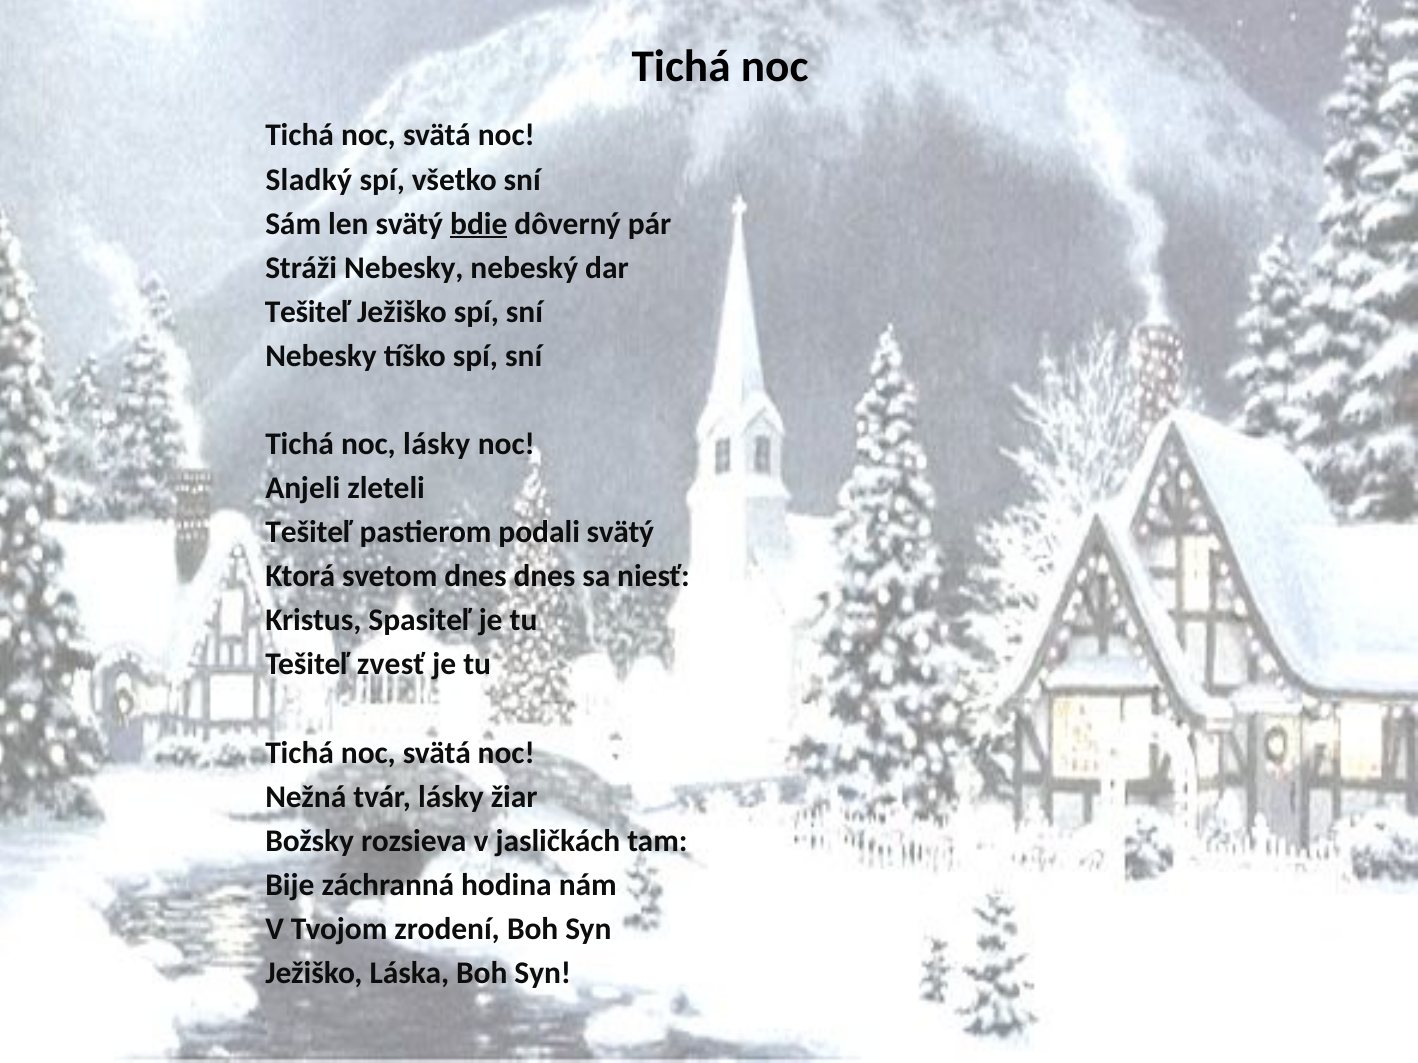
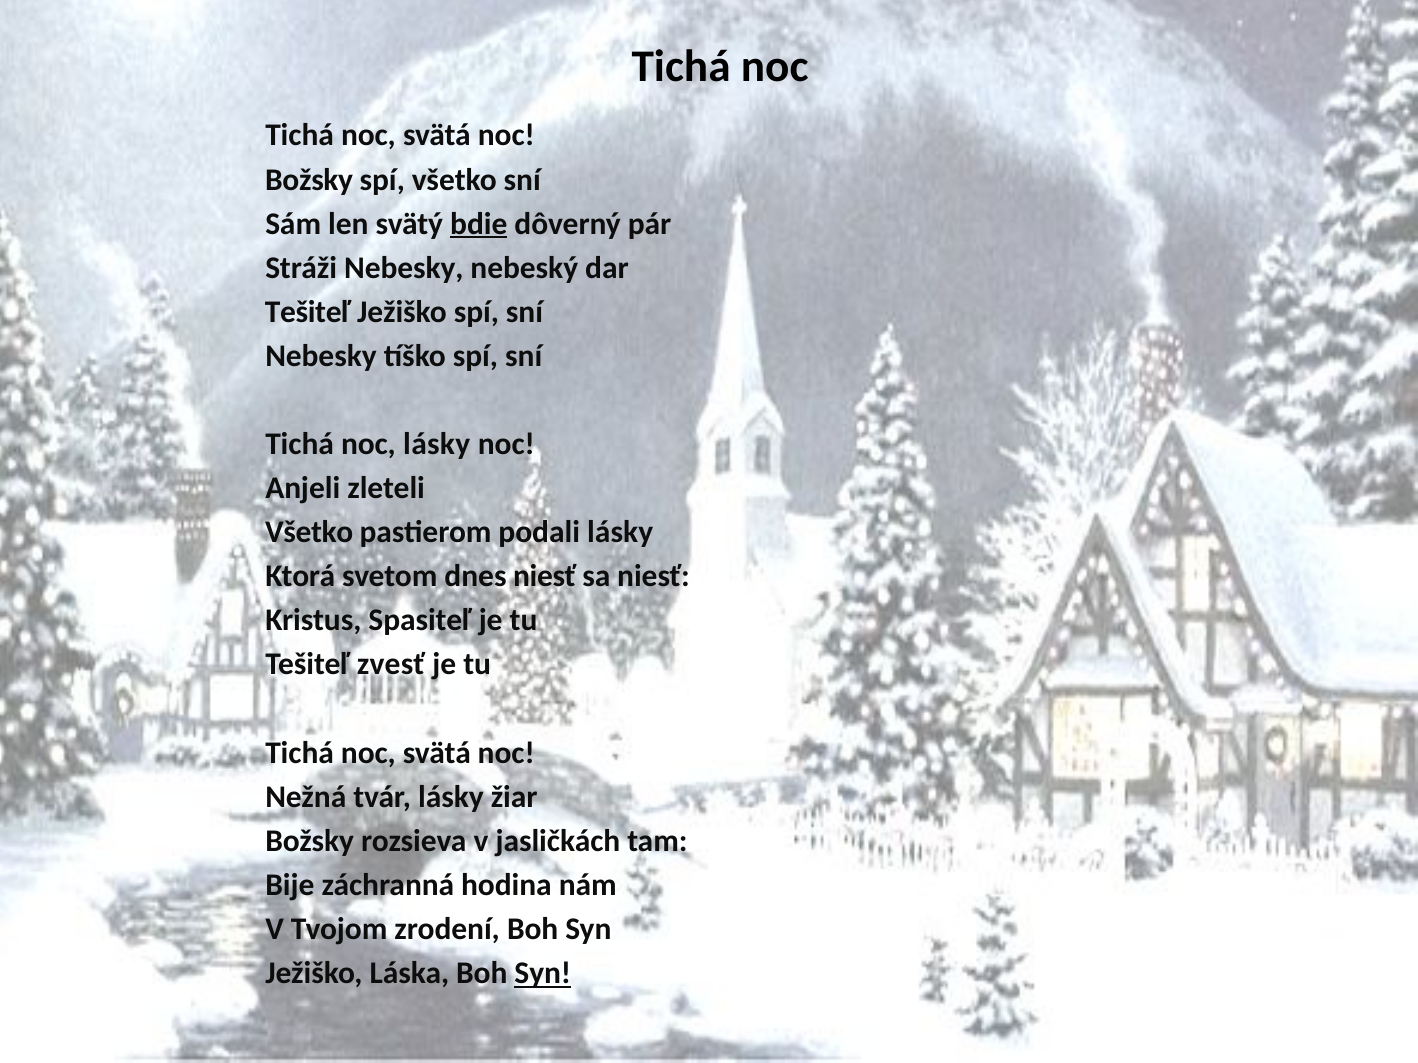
Sladký at (309, 180): Sladký -> Božsky
Tešiteľ at (309, 533): Tešiteľ -> Všetko
podali svätý: svätý -> lásky
dnes dnes: dnes -> niesť
Syn at (543, 974) underline: none -> present
